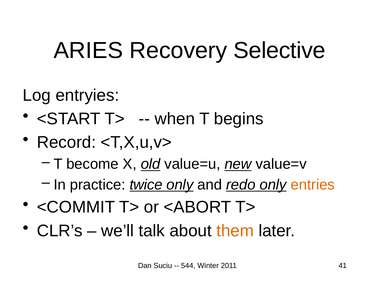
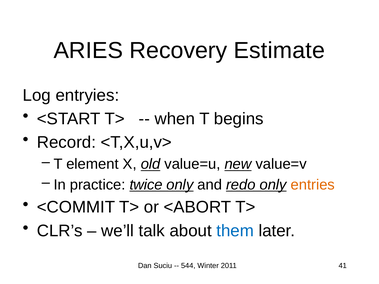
Selective: Selective -> Estimate
become: become -> element
them colour: orange -> blue
